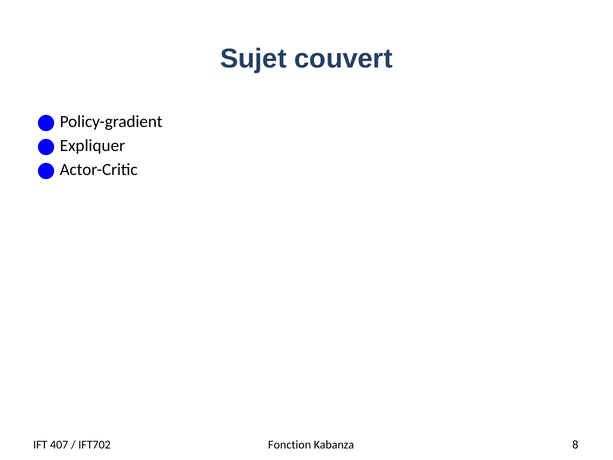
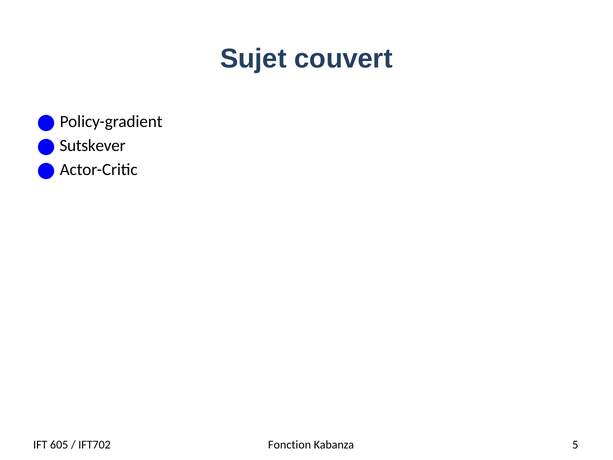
Expliquer: Expliquer -> Sutskever
407: 407 -> 605
8: 8 -> 5
